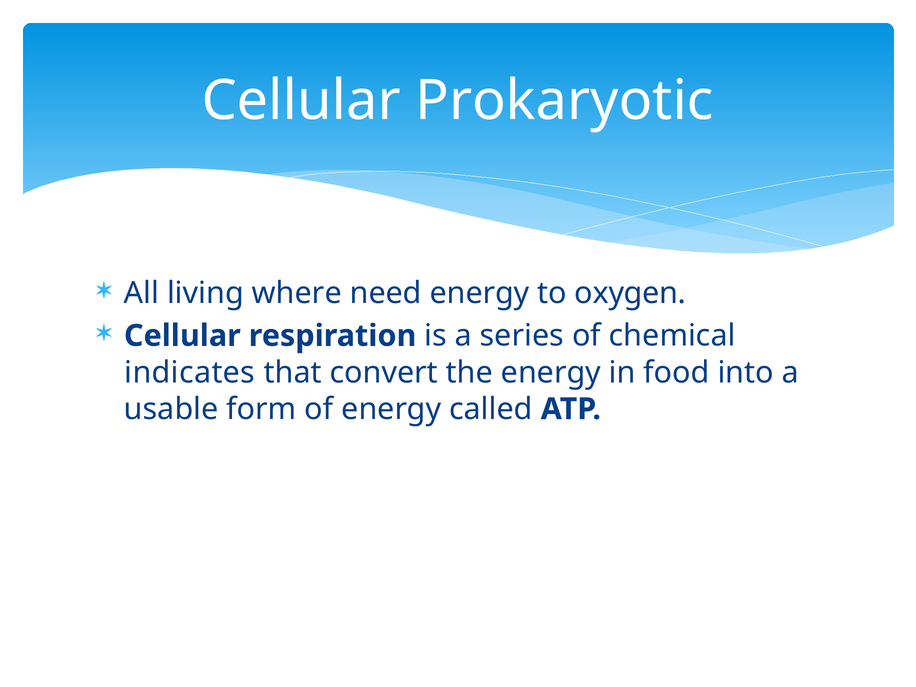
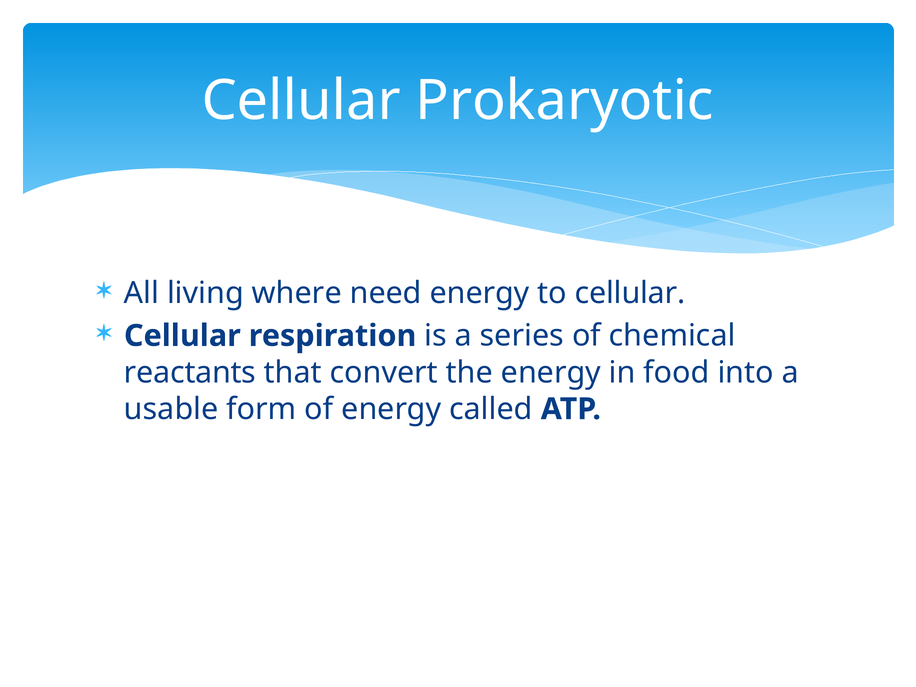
to oxygen: oxygen -> cellular
indicates: indicates -> reactants
